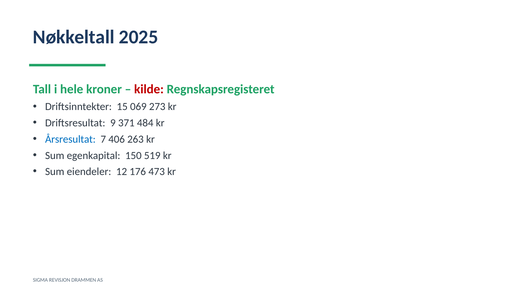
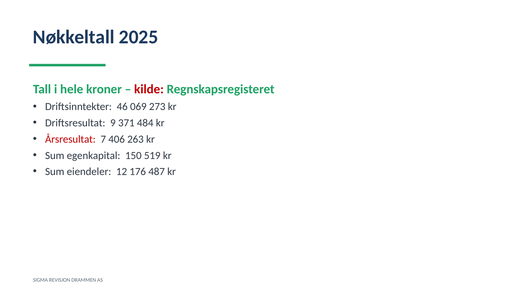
15: 15 -> 46
Årsresultat colour: blue -> red
473: 473 -> 487
